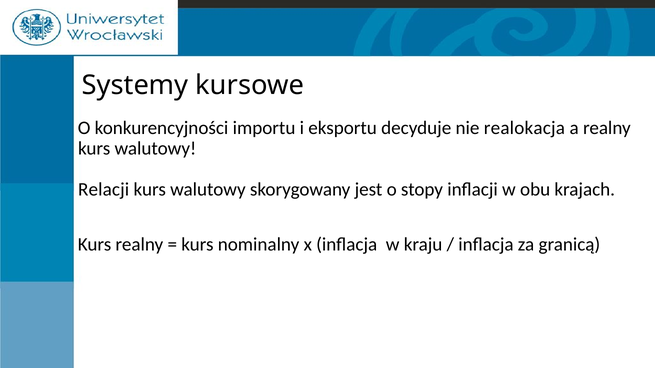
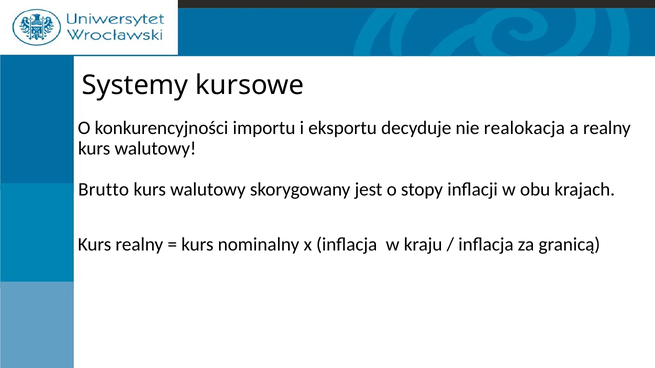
Relacji: Relacji -> Brutto
